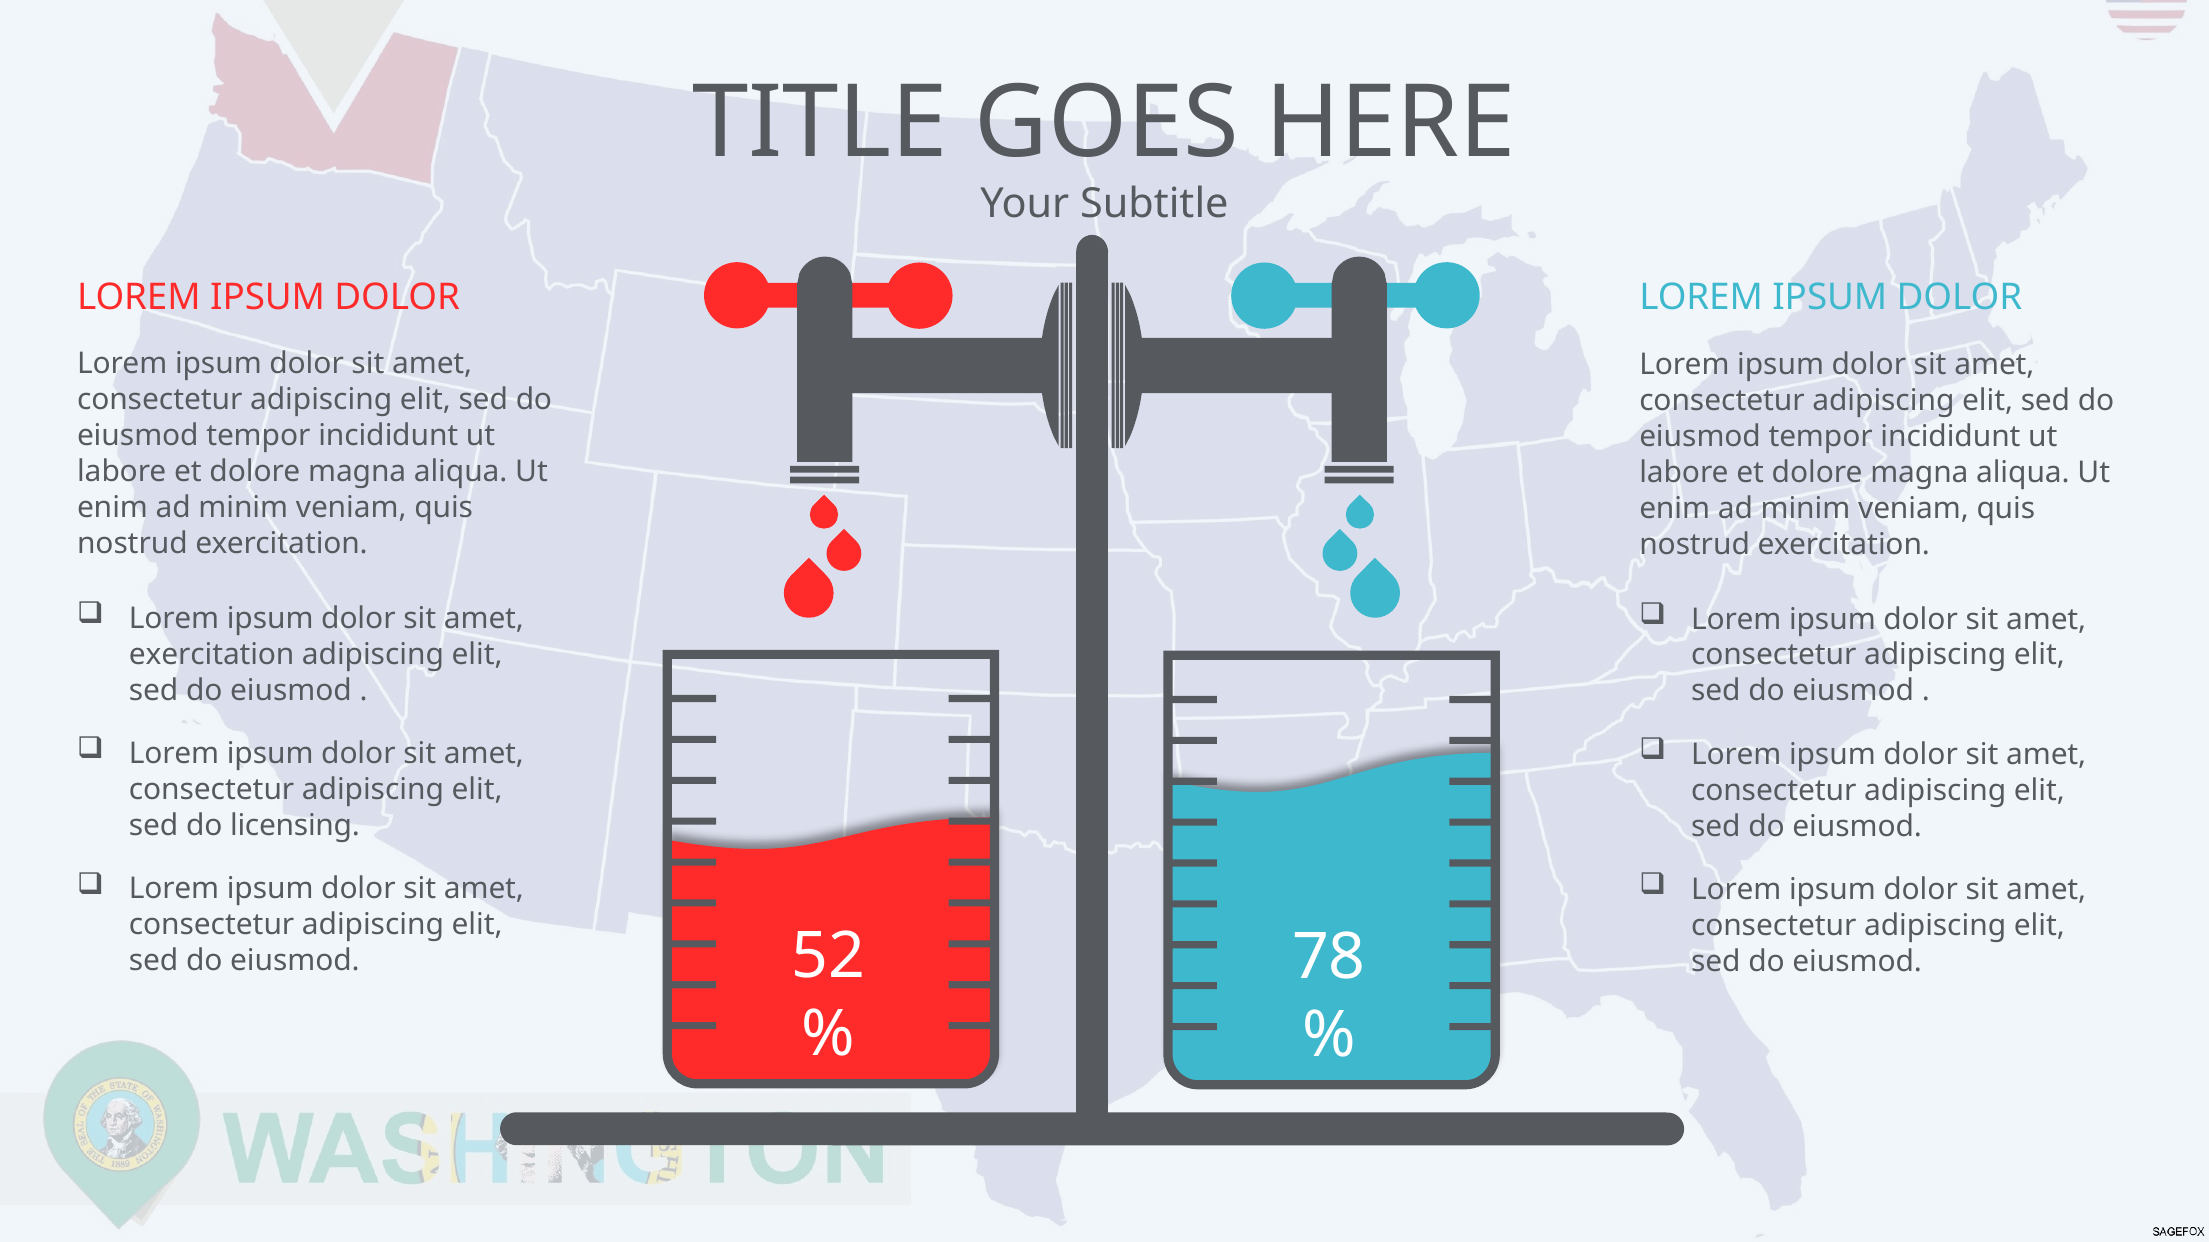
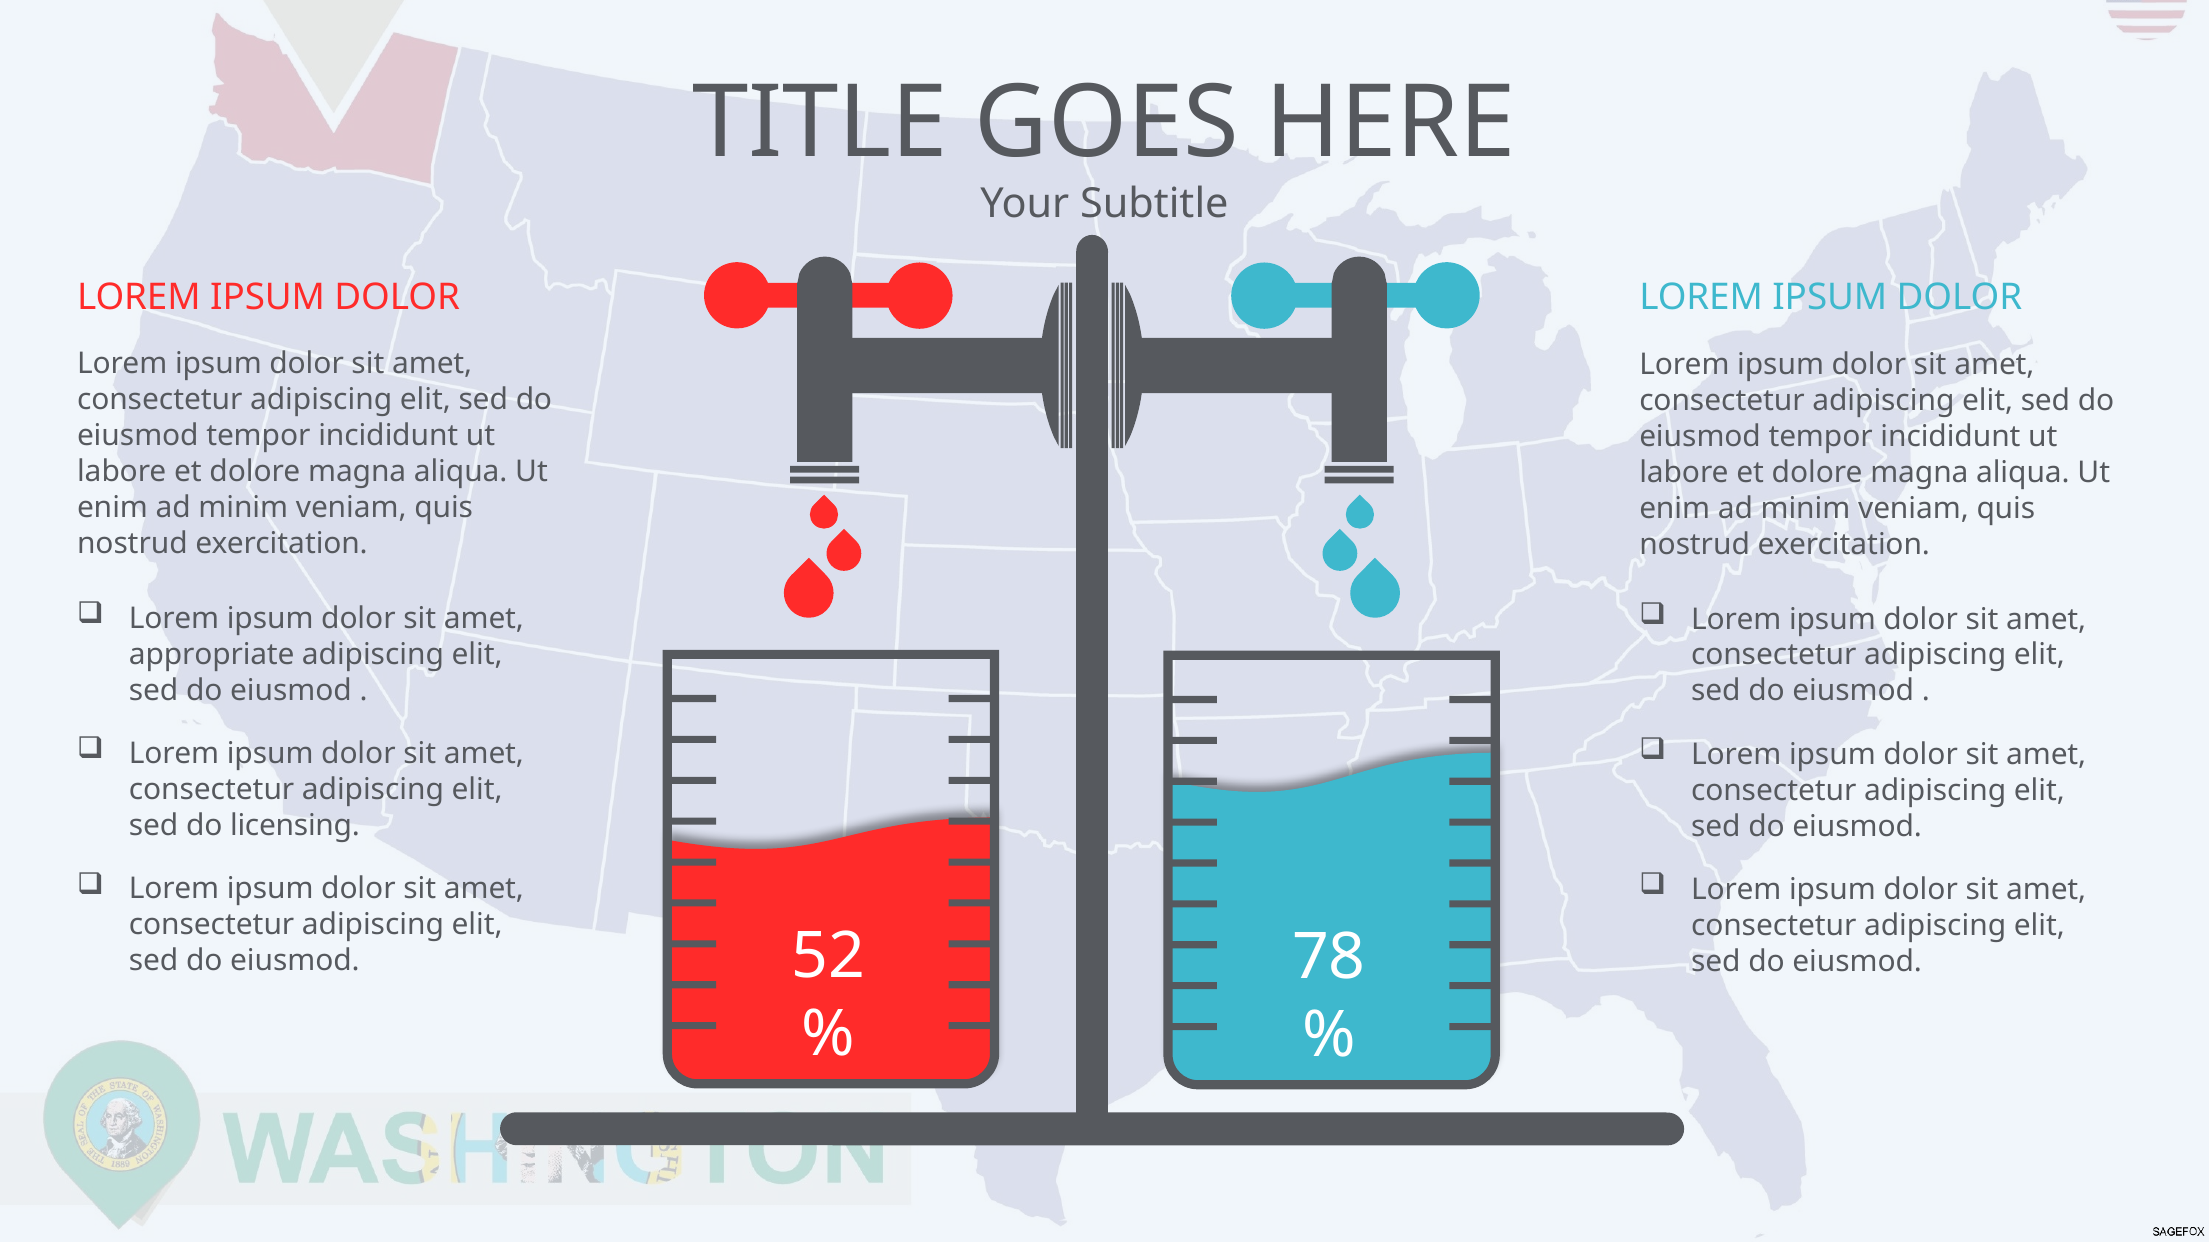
exercitation at (212, 655): exercitation -> appropriate
